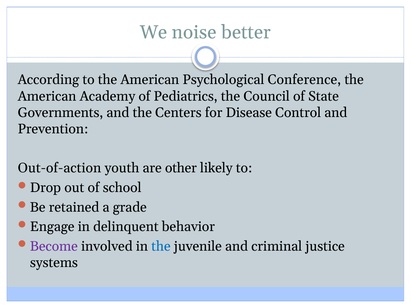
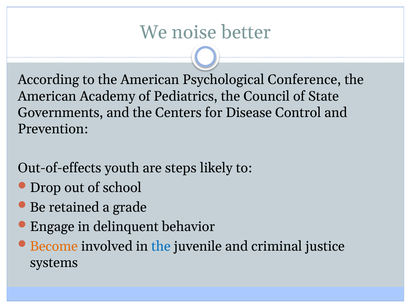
Out-of-action: Out-of-action -> Out-of-effects
other: other -> steps
Become colour: purple -> orange
